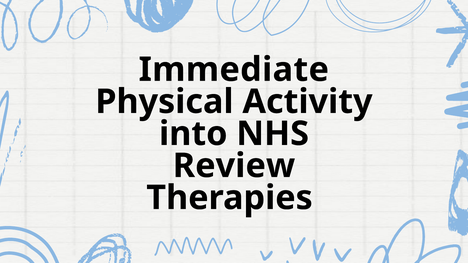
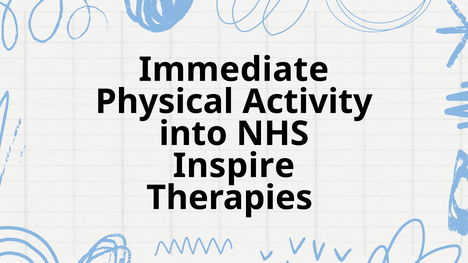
Review: Review -> Inspire
